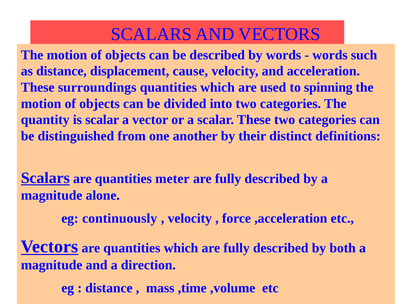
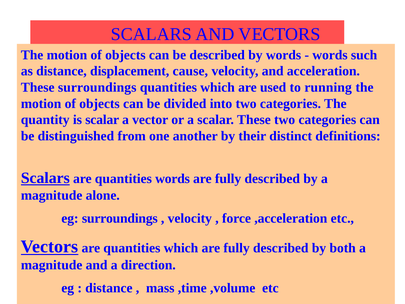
spinning: spinning -> running
quantities meter: meter -> words
eg continuously: continuously -> surroundings
